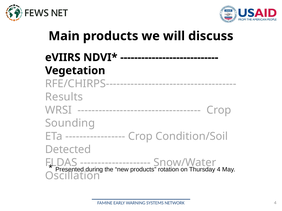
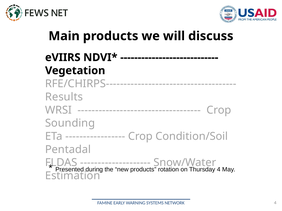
Detected: Detected -> Pentadal
Oscillation: Oscillation -> Estimation
